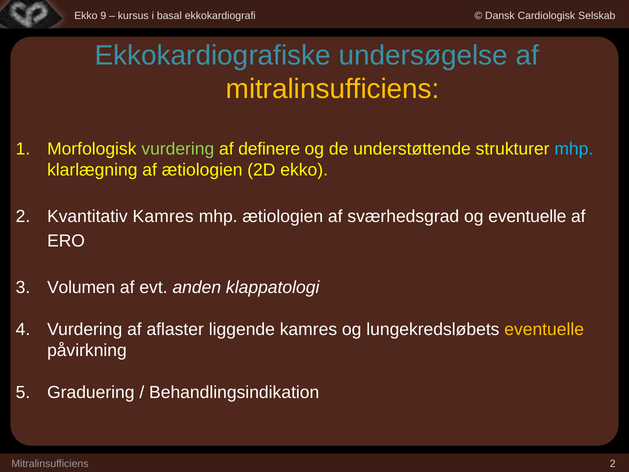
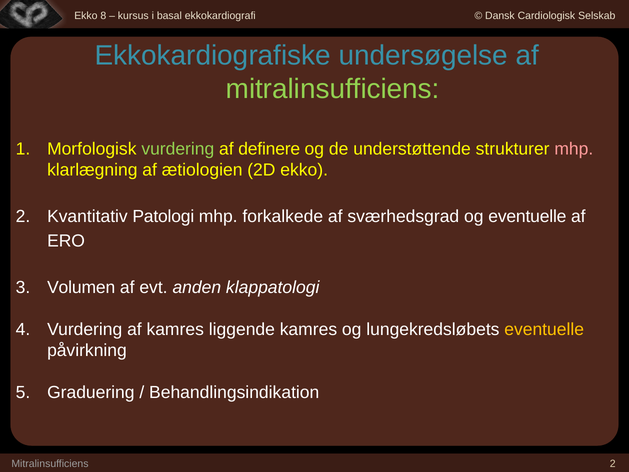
9: 9 -> 8
mitralinsufficiens at (333, 89) colour: yellow -> light green
mhp at (574, 149) colour: light blue -> pink
Kvantitativ Kamres: Kamres -> Patologi
mhp ætiologien: ætiologien -> forkalkede
af aflaster: aflaster -> kamres
